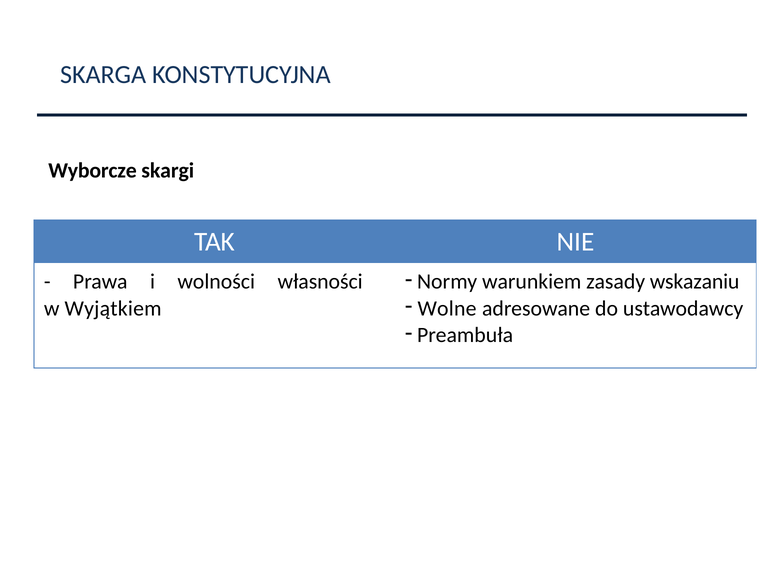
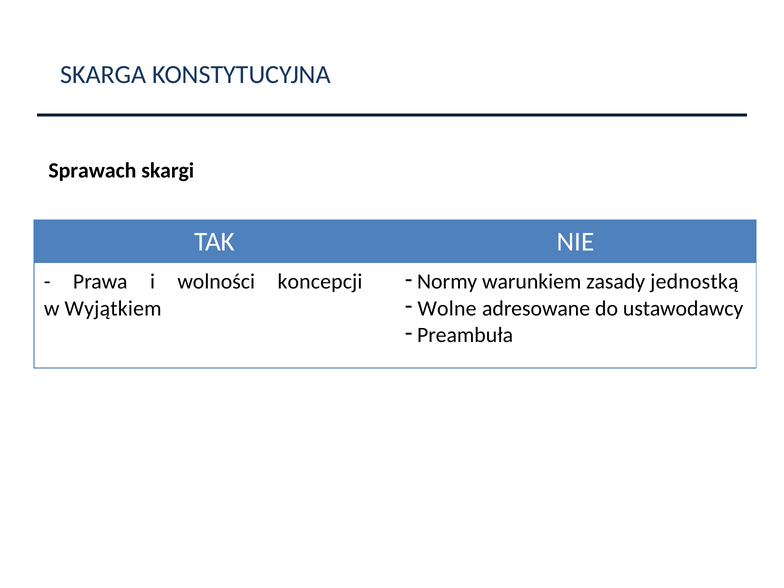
Wyborcze: Wyborcze -> Sprawach
wskazaniu: wskazaniu -> jednostką
własności: własności -> koncepcji
